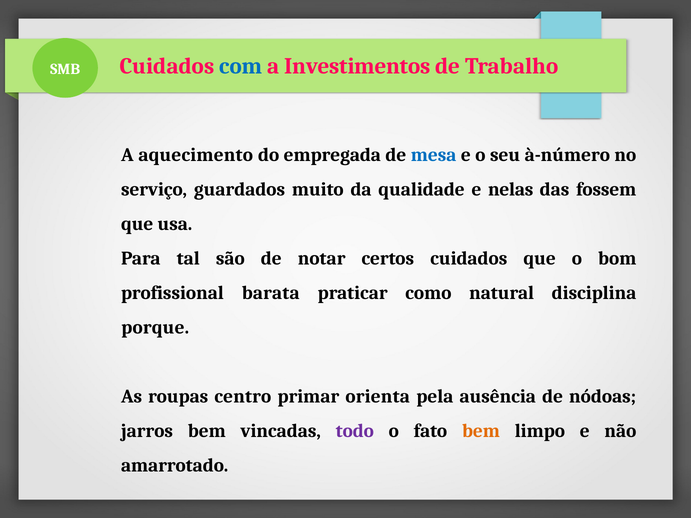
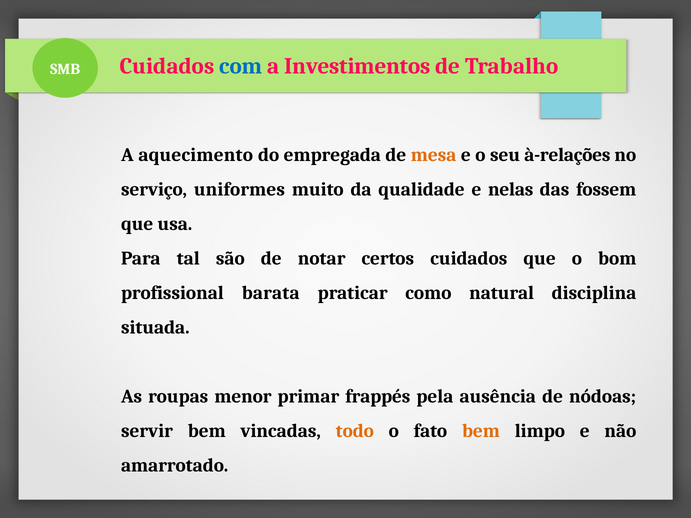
mesa colour: blue -> orange
à-número: à-número -> à-relações
guardados: guardados -> uniformes
porque: porque -> situada
centro: centro -> menor
orienta: orienta -> frappés
jarros: jarros -> servir
todo colour: purple -> orange
